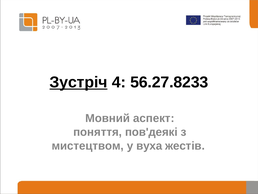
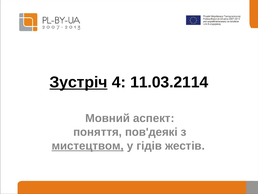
56.27.8233: 56.27.8233 -> 11.03.2114
мистецтвом underline: none -> present
вуха: вуха -> гідів
